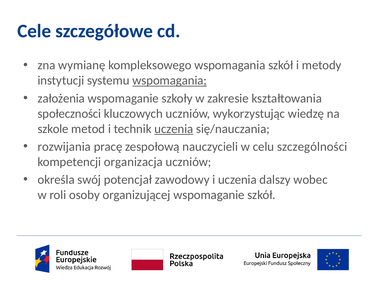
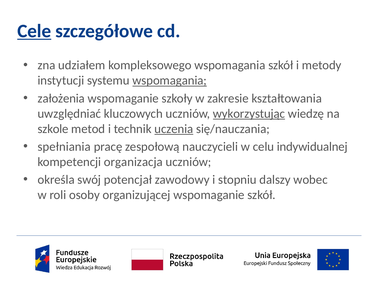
Cele underline: none -> present
wymianę: wymianę -> udziałem
społeczności: społeczności -> uwzględniać
wykorzystując underline: none -> present
rozwijania: rozwijania -> spełniania
szczególności: szczególności -> indywidualnej
i uczenia: uczenia -> stopniu
